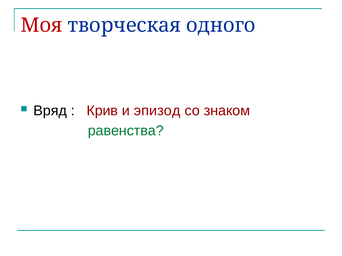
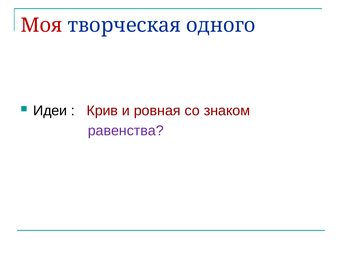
Вряд: Вряд -> Идеи
эпизод: эпизод -> ровная
равенства colour: green -> purple
